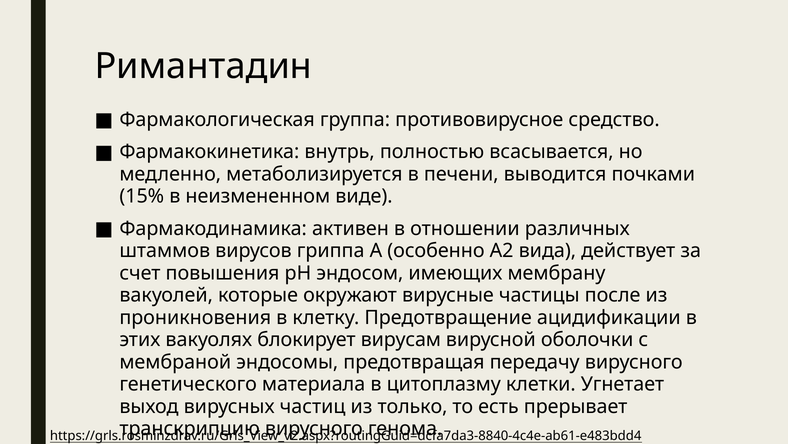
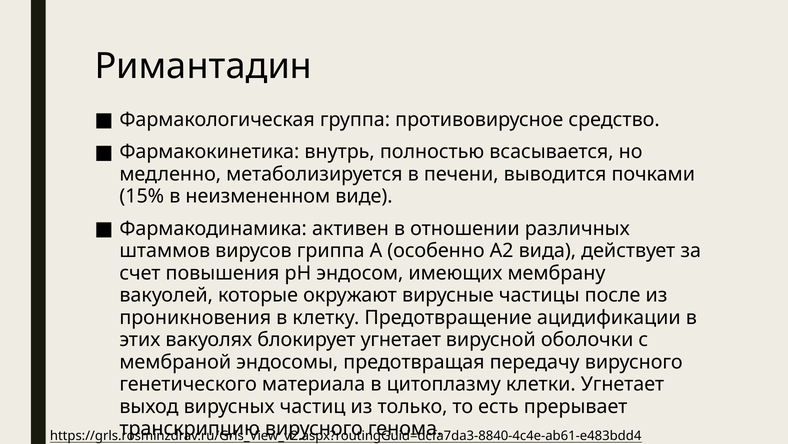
блокирует вирусам: вирусам -> угнетает
